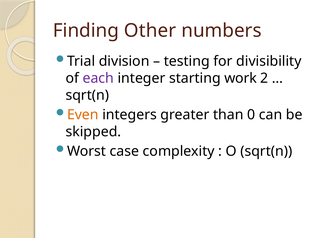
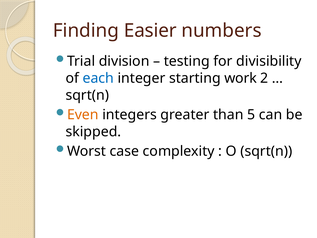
Other: Other -> Easier
each colour: purple -> blue
0: 0 -> 5
